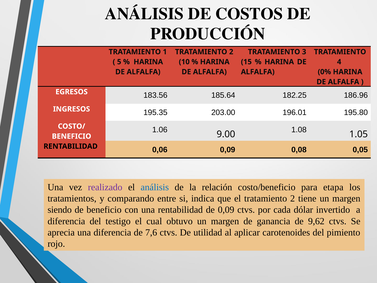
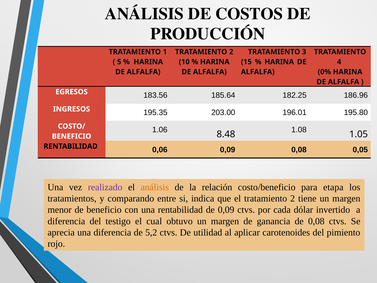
9.00: 9.00 -> 8.48
análisis at (155, 187) colour: blue -> orange
siendo: siendo -> menor
de 9,62: 9,62 -> 0,08
7,6: 7,6 -> 5,2
